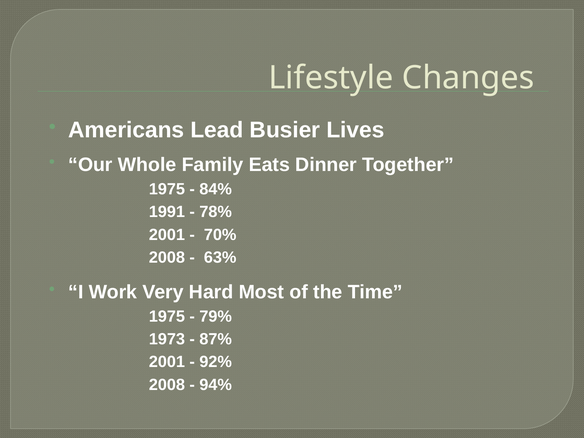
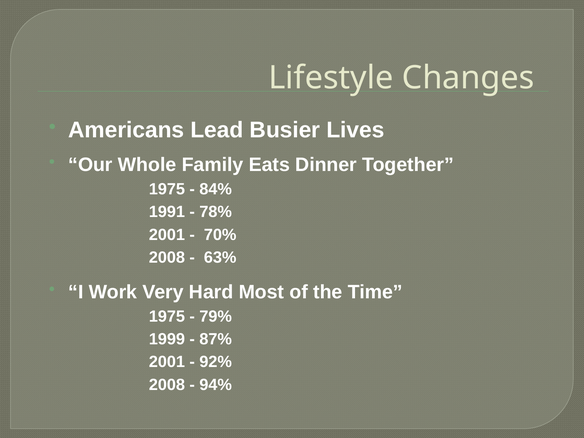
1973: 1973 -> 1999
